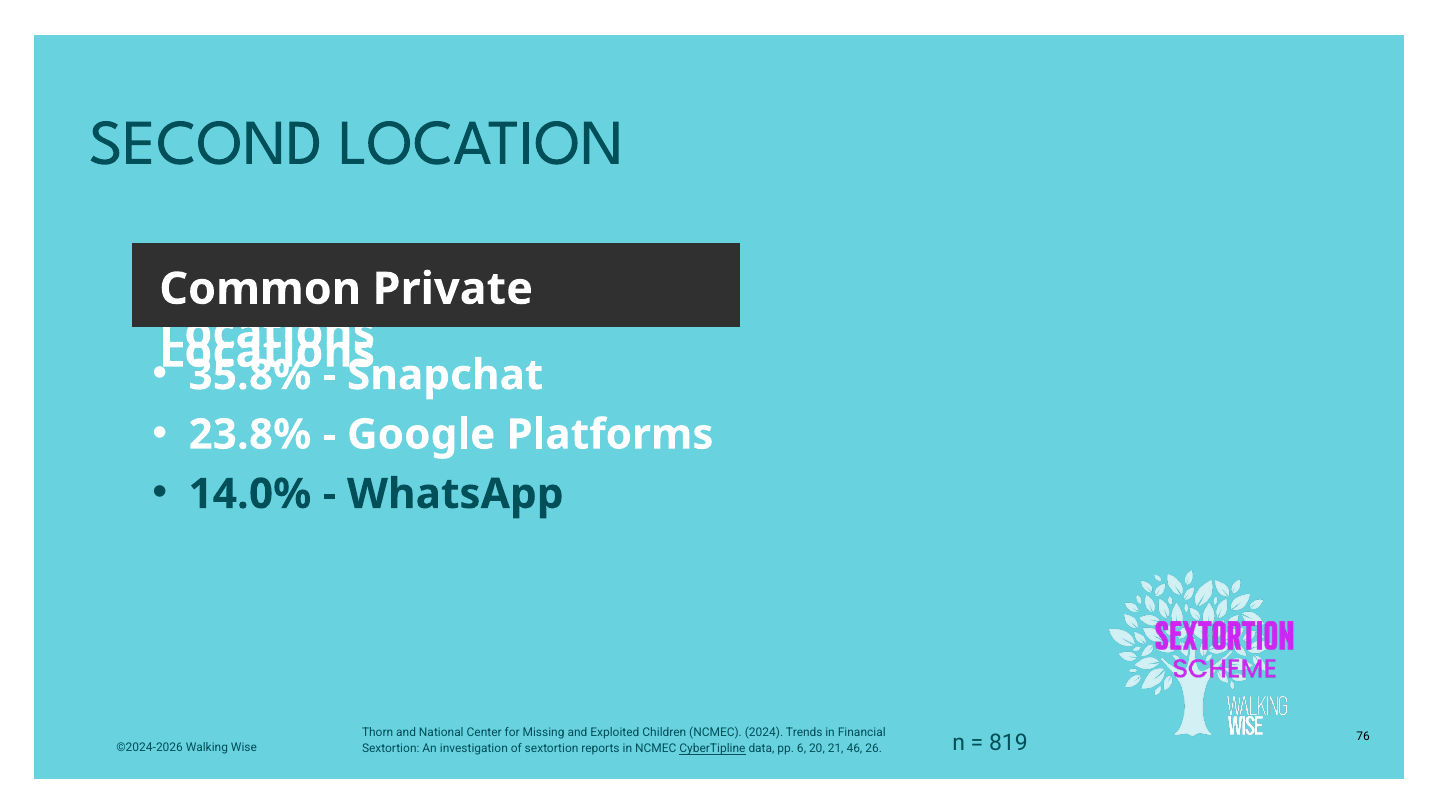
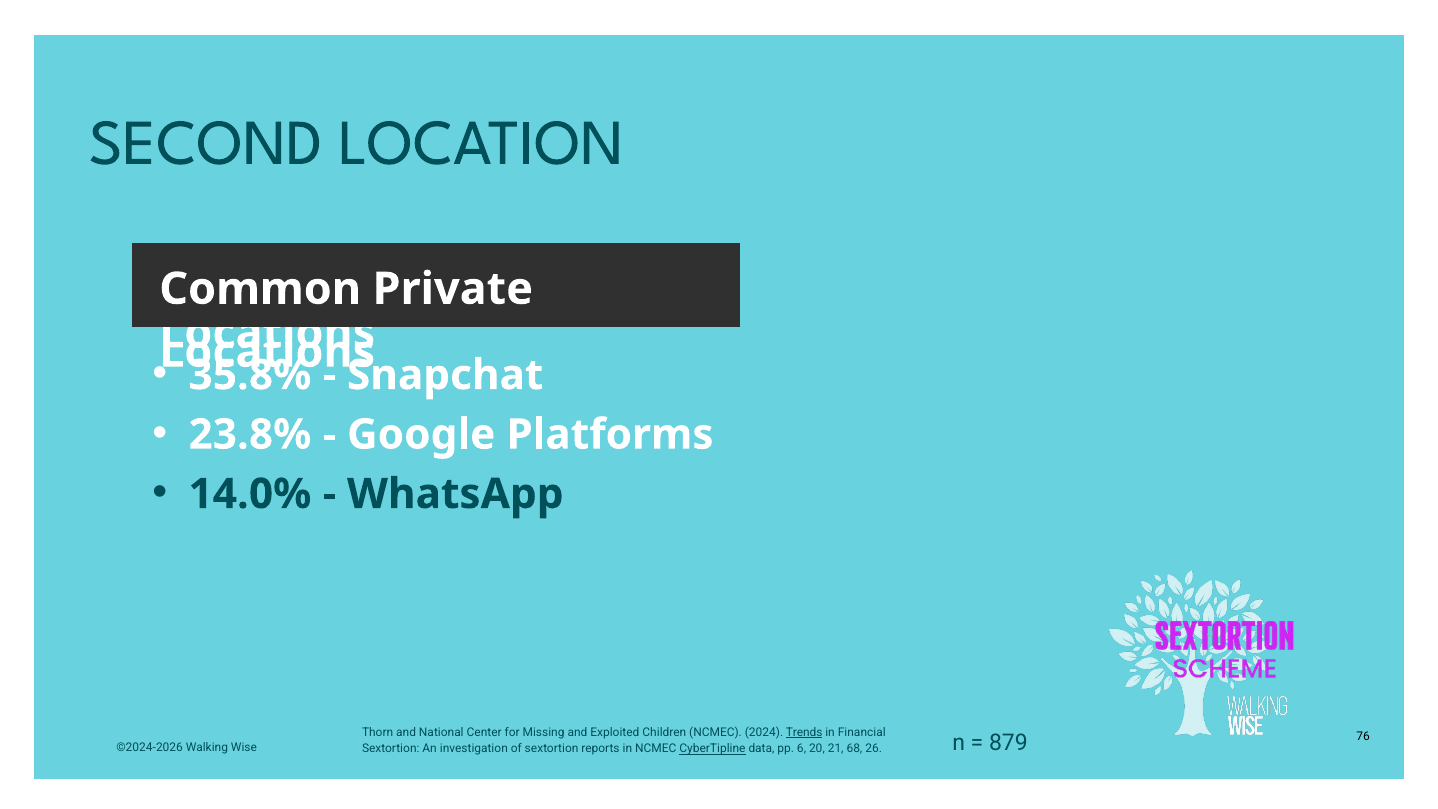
Trends underline: none -> present
819: 819 -> 879
46: 46 -> 68
